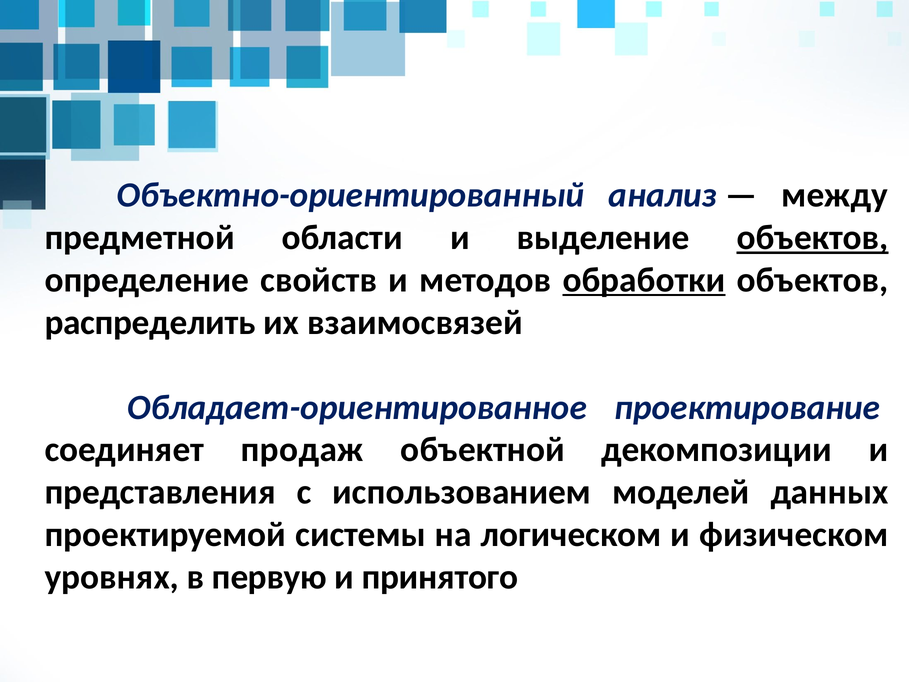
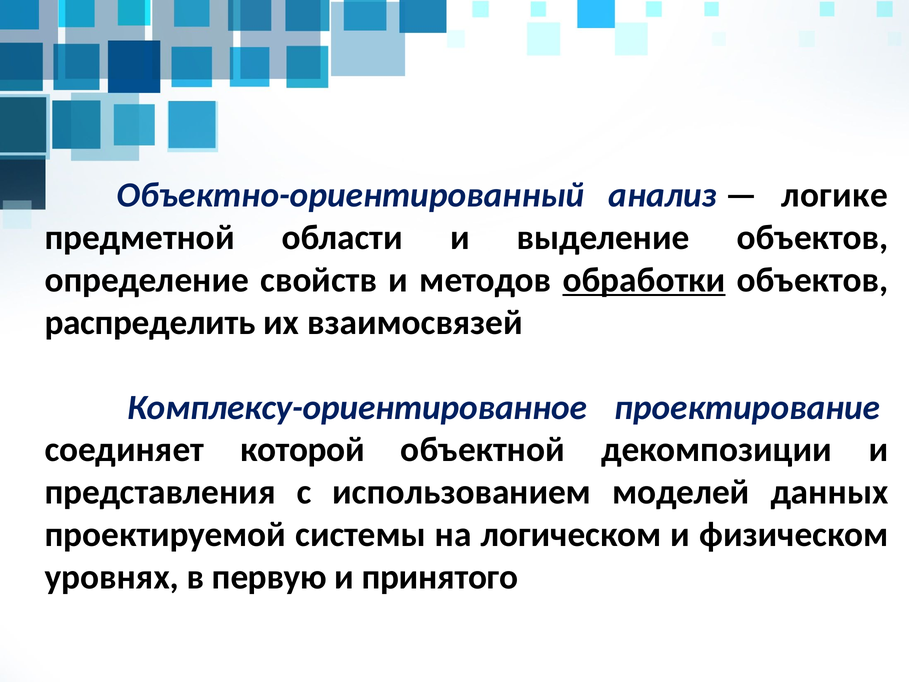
между: между -> логике
объектов at (813, 237) underline: present -> none
Обладает-ориентированное: Обладает-ориентированное -> Комплексу-ориентированное
продаж: продаж -> которой
